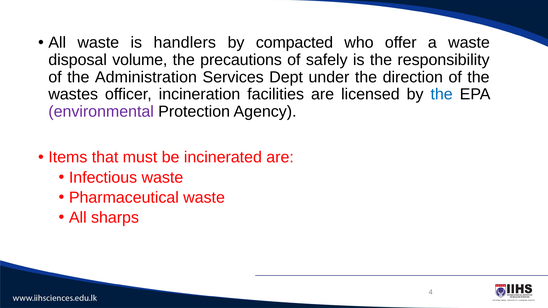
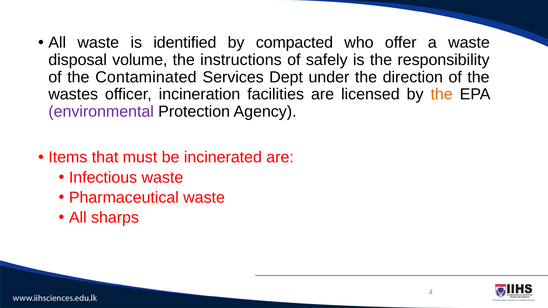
handlers: handlers -> identified
precautions: precautions -> instructions
Administration: Administration -> Contaminated
the at (442, 94) colour: blue -> orange
